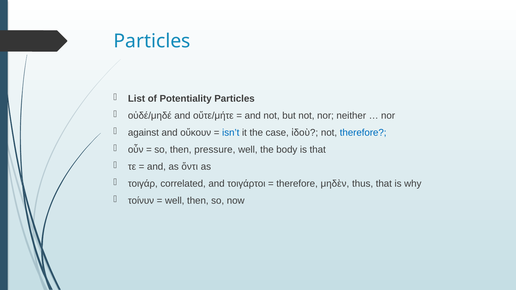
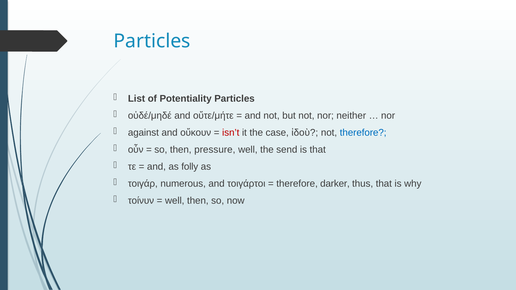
isn’t colour: blue -> red
body: body -> send
ὄντι: ὄντι -> folly
correlated: correlated -> numerous
μηδὲν: μηδὲν -> darker
